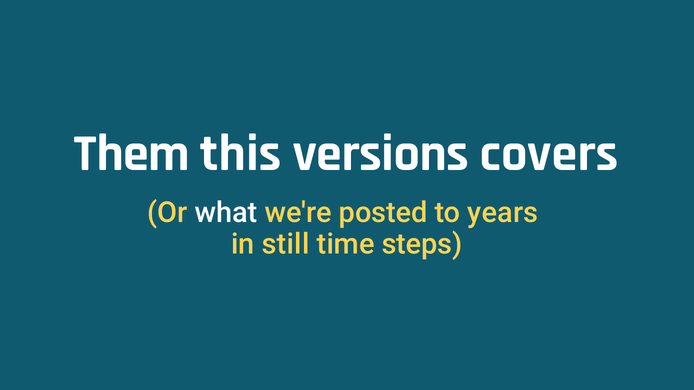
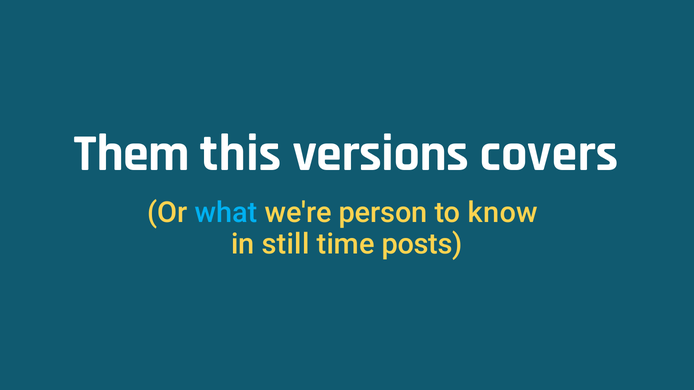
what colour: white -> light blue
posted: posted -> person
years: years -> know
steps: steps -> posts
